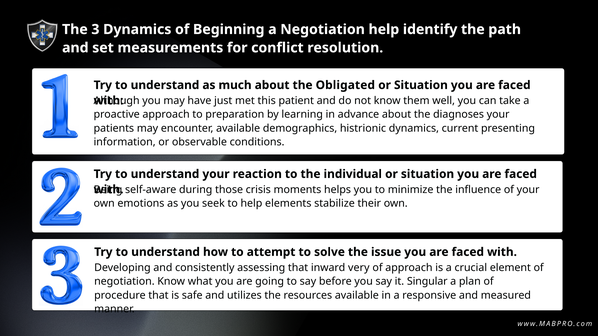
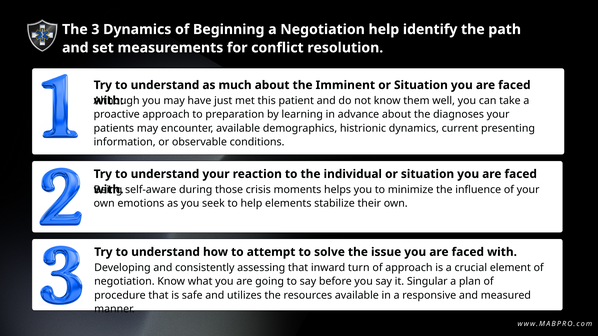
Obligated: Obligated -> Imminent
very: very -> turn
